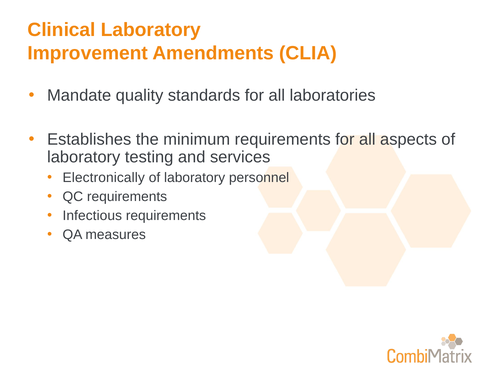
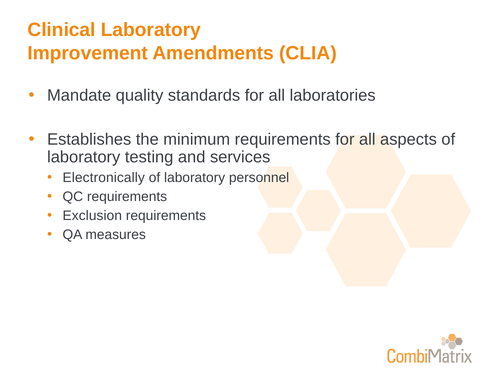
Infectious: Infectious -> Exclusion
